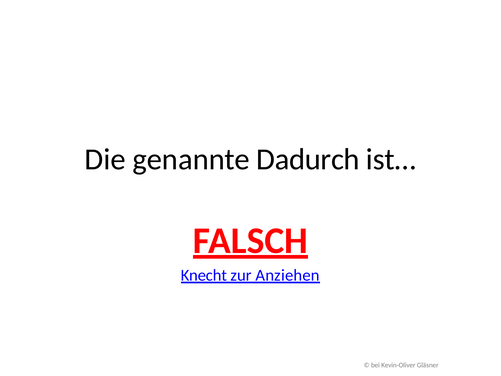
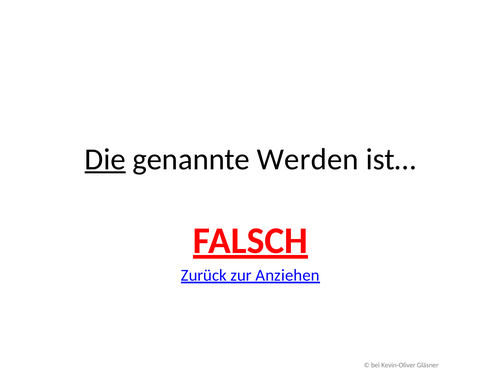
Die underline: none -> present
Dadurch: Dadurch -> Werden
Knecht: Knecht -> Zurück
